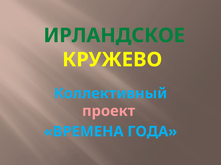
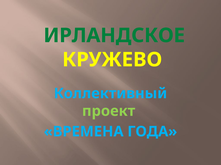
проект colour: pink -> light green
